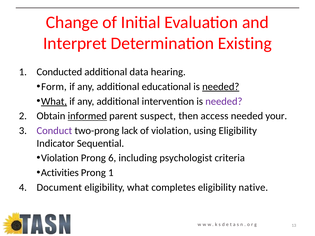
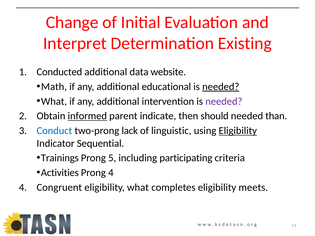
hearing: hearing -> website
Form: Form -> Math
What at (54, 101) underline: present -> none
suspect: suspect -> indicate
access: access -> should
your: your -> than
Conduct colour: purple -> blue
of violation: violation -> linguistic
Eligibility at (238, 131) underline: none -> present
Violation at (60, 158): Violation -> Trainings
6: 6 -> 5
psychologist: psychologist -> participating
Prong 1: 1 -> 4
Document: Document -> Congruent
native: native -> meets
